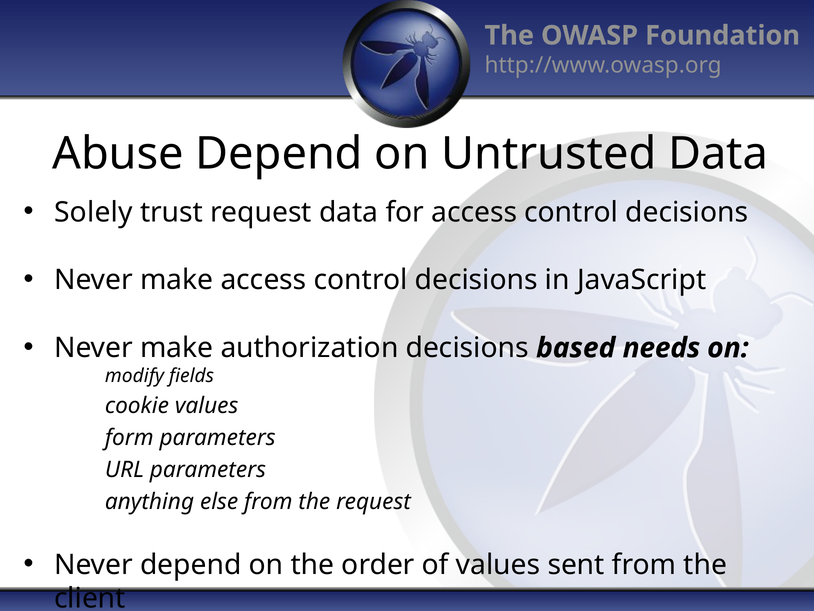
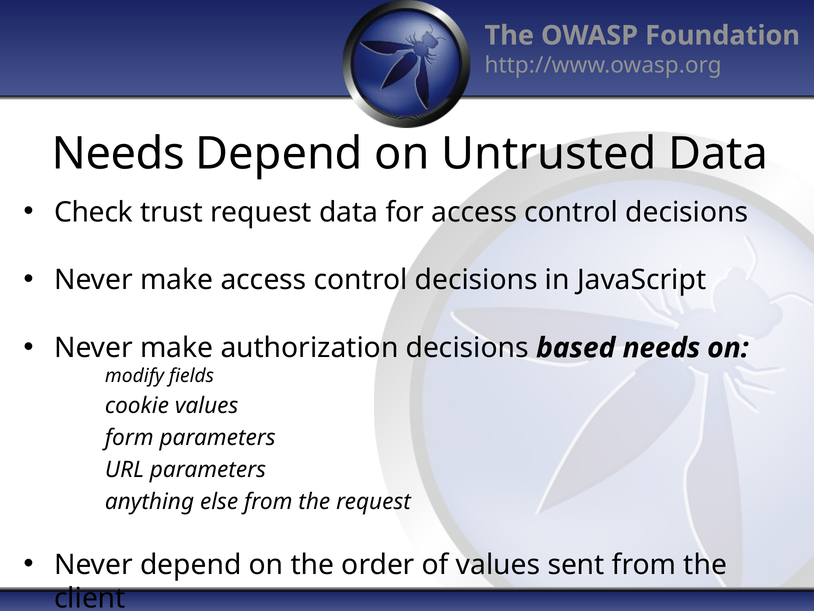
Abuse at (118, 153): Abuse -> Needs
Solely: Solely -> Check
